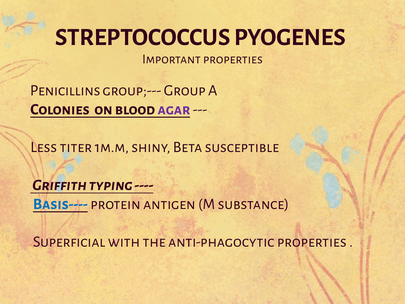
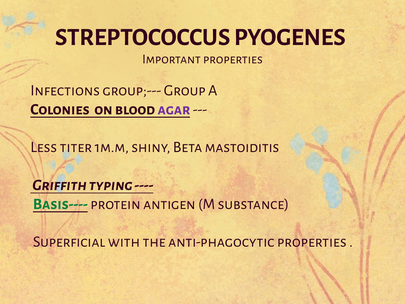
Penicillins: Penicillins -> Infections
susceptible: susceptible -> mastoiditis
Basis---- colour: blue -> green
